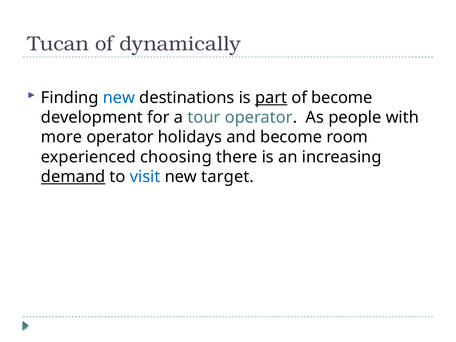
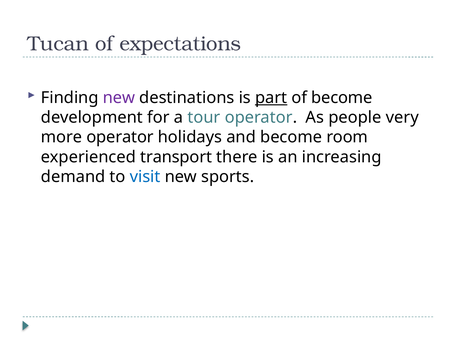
dynamically: dynamically -> expectations
new at (119, 98) colour: blue -> purple
with: with -> very
choosing: choosing -> transport
demand underline: present -> none
target: target -> sports
